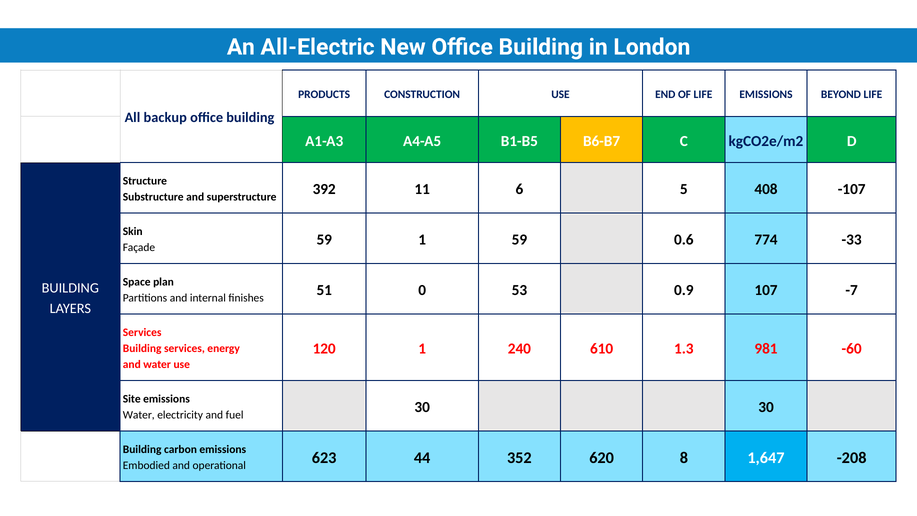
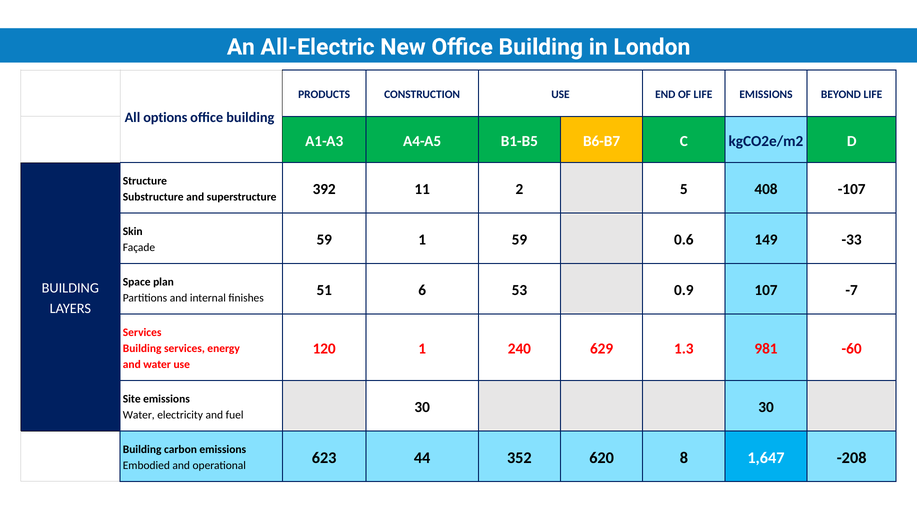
backup: backup -> options
6: 6 -> 2
774: 774 -> 149
0: 0 -> 6
610: 610 -> 629
